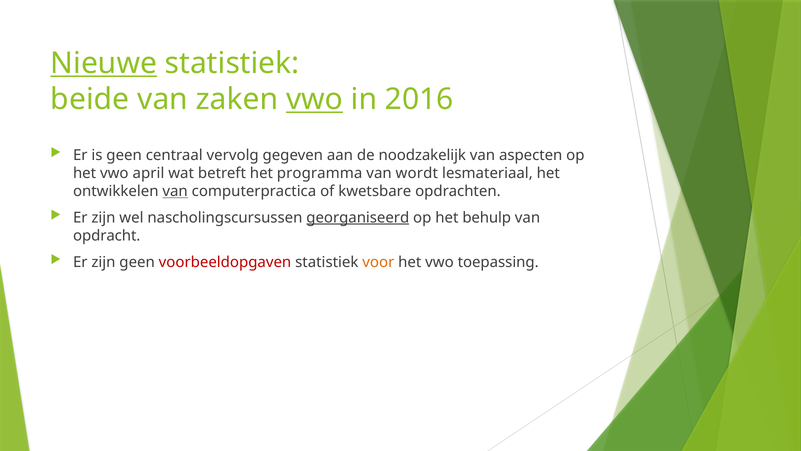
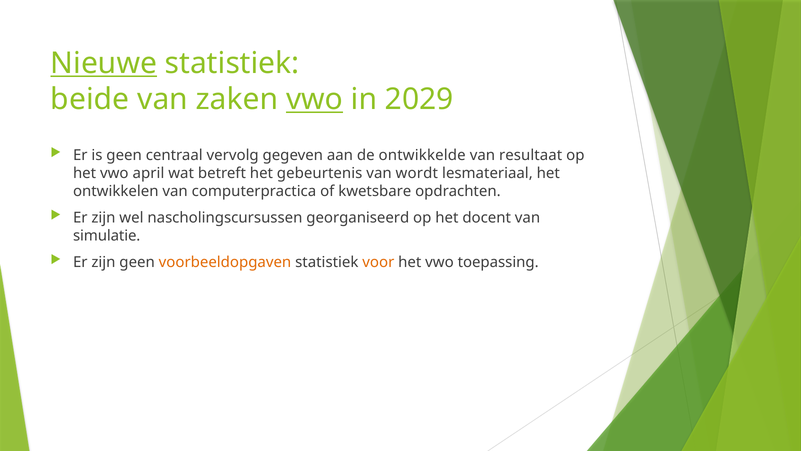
2016: 2016 -> 2029
noodzakelijk: noodzakelijk -> ontwikkelde
aspecten: aspecten -> resultaat
programma: programma -> gebeurtenis
van at (175, 191) underline: present -> none
georganiseerd underline: present -> none
behulp: behulp -> docent
opdracht: opdracht -> simulatie
voorbeeldopgaven colour: red -> orange
